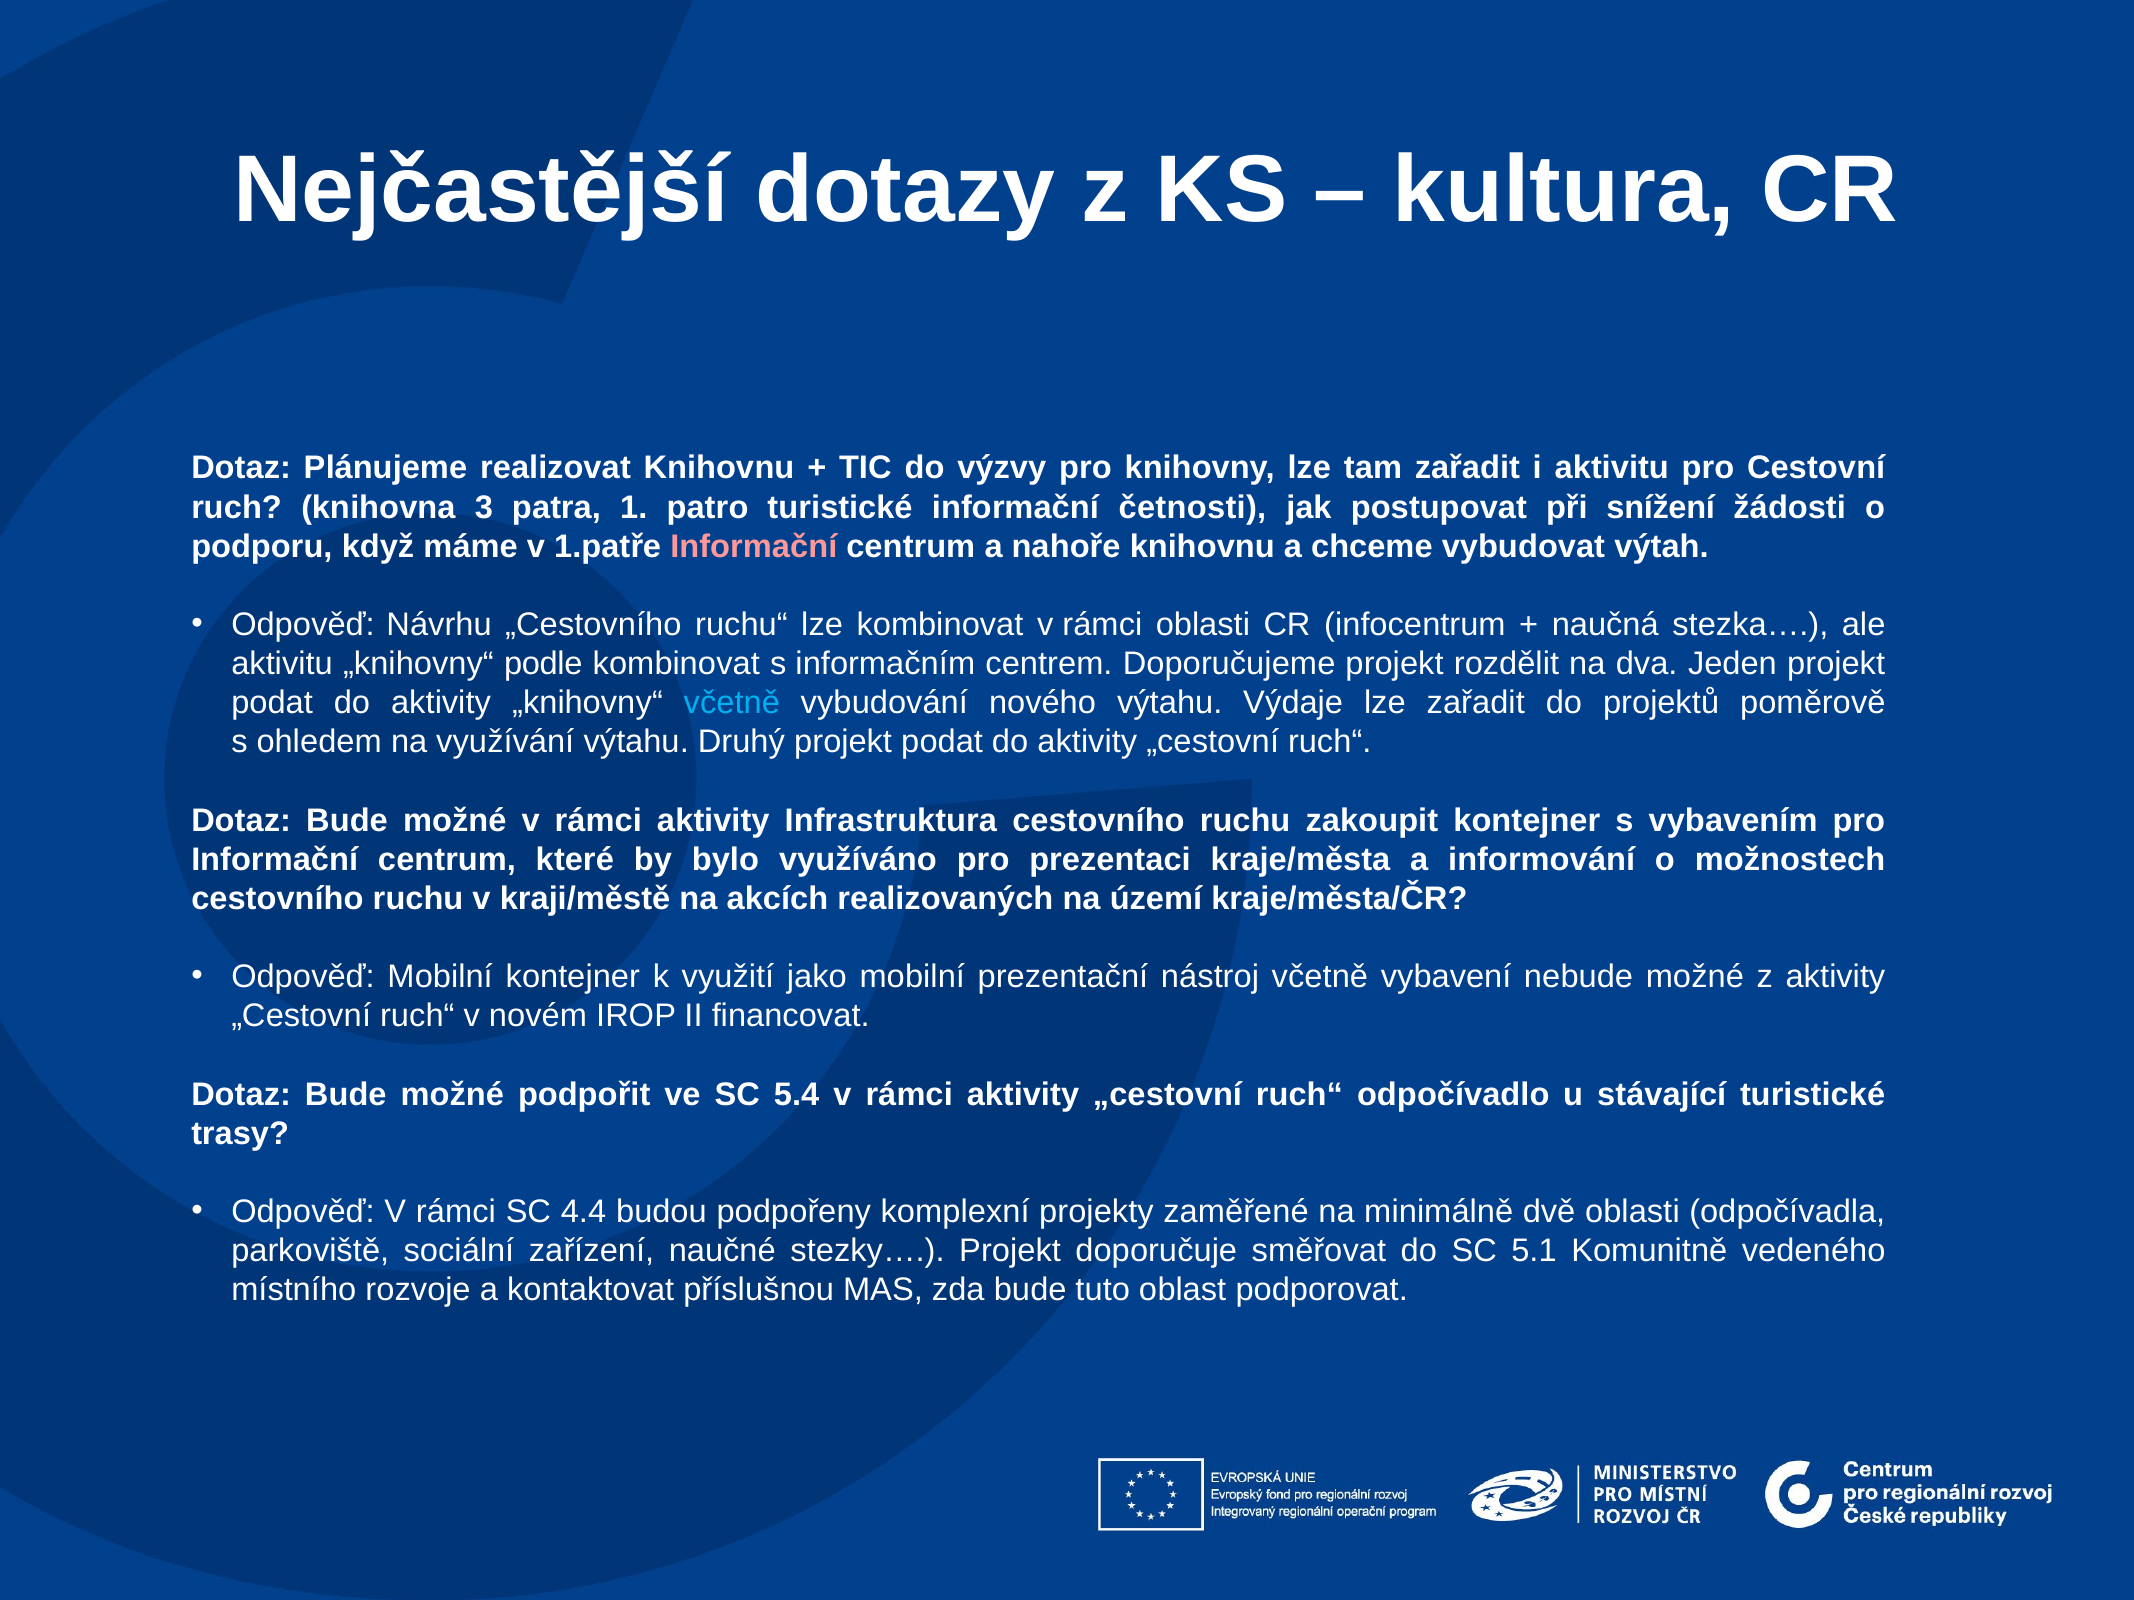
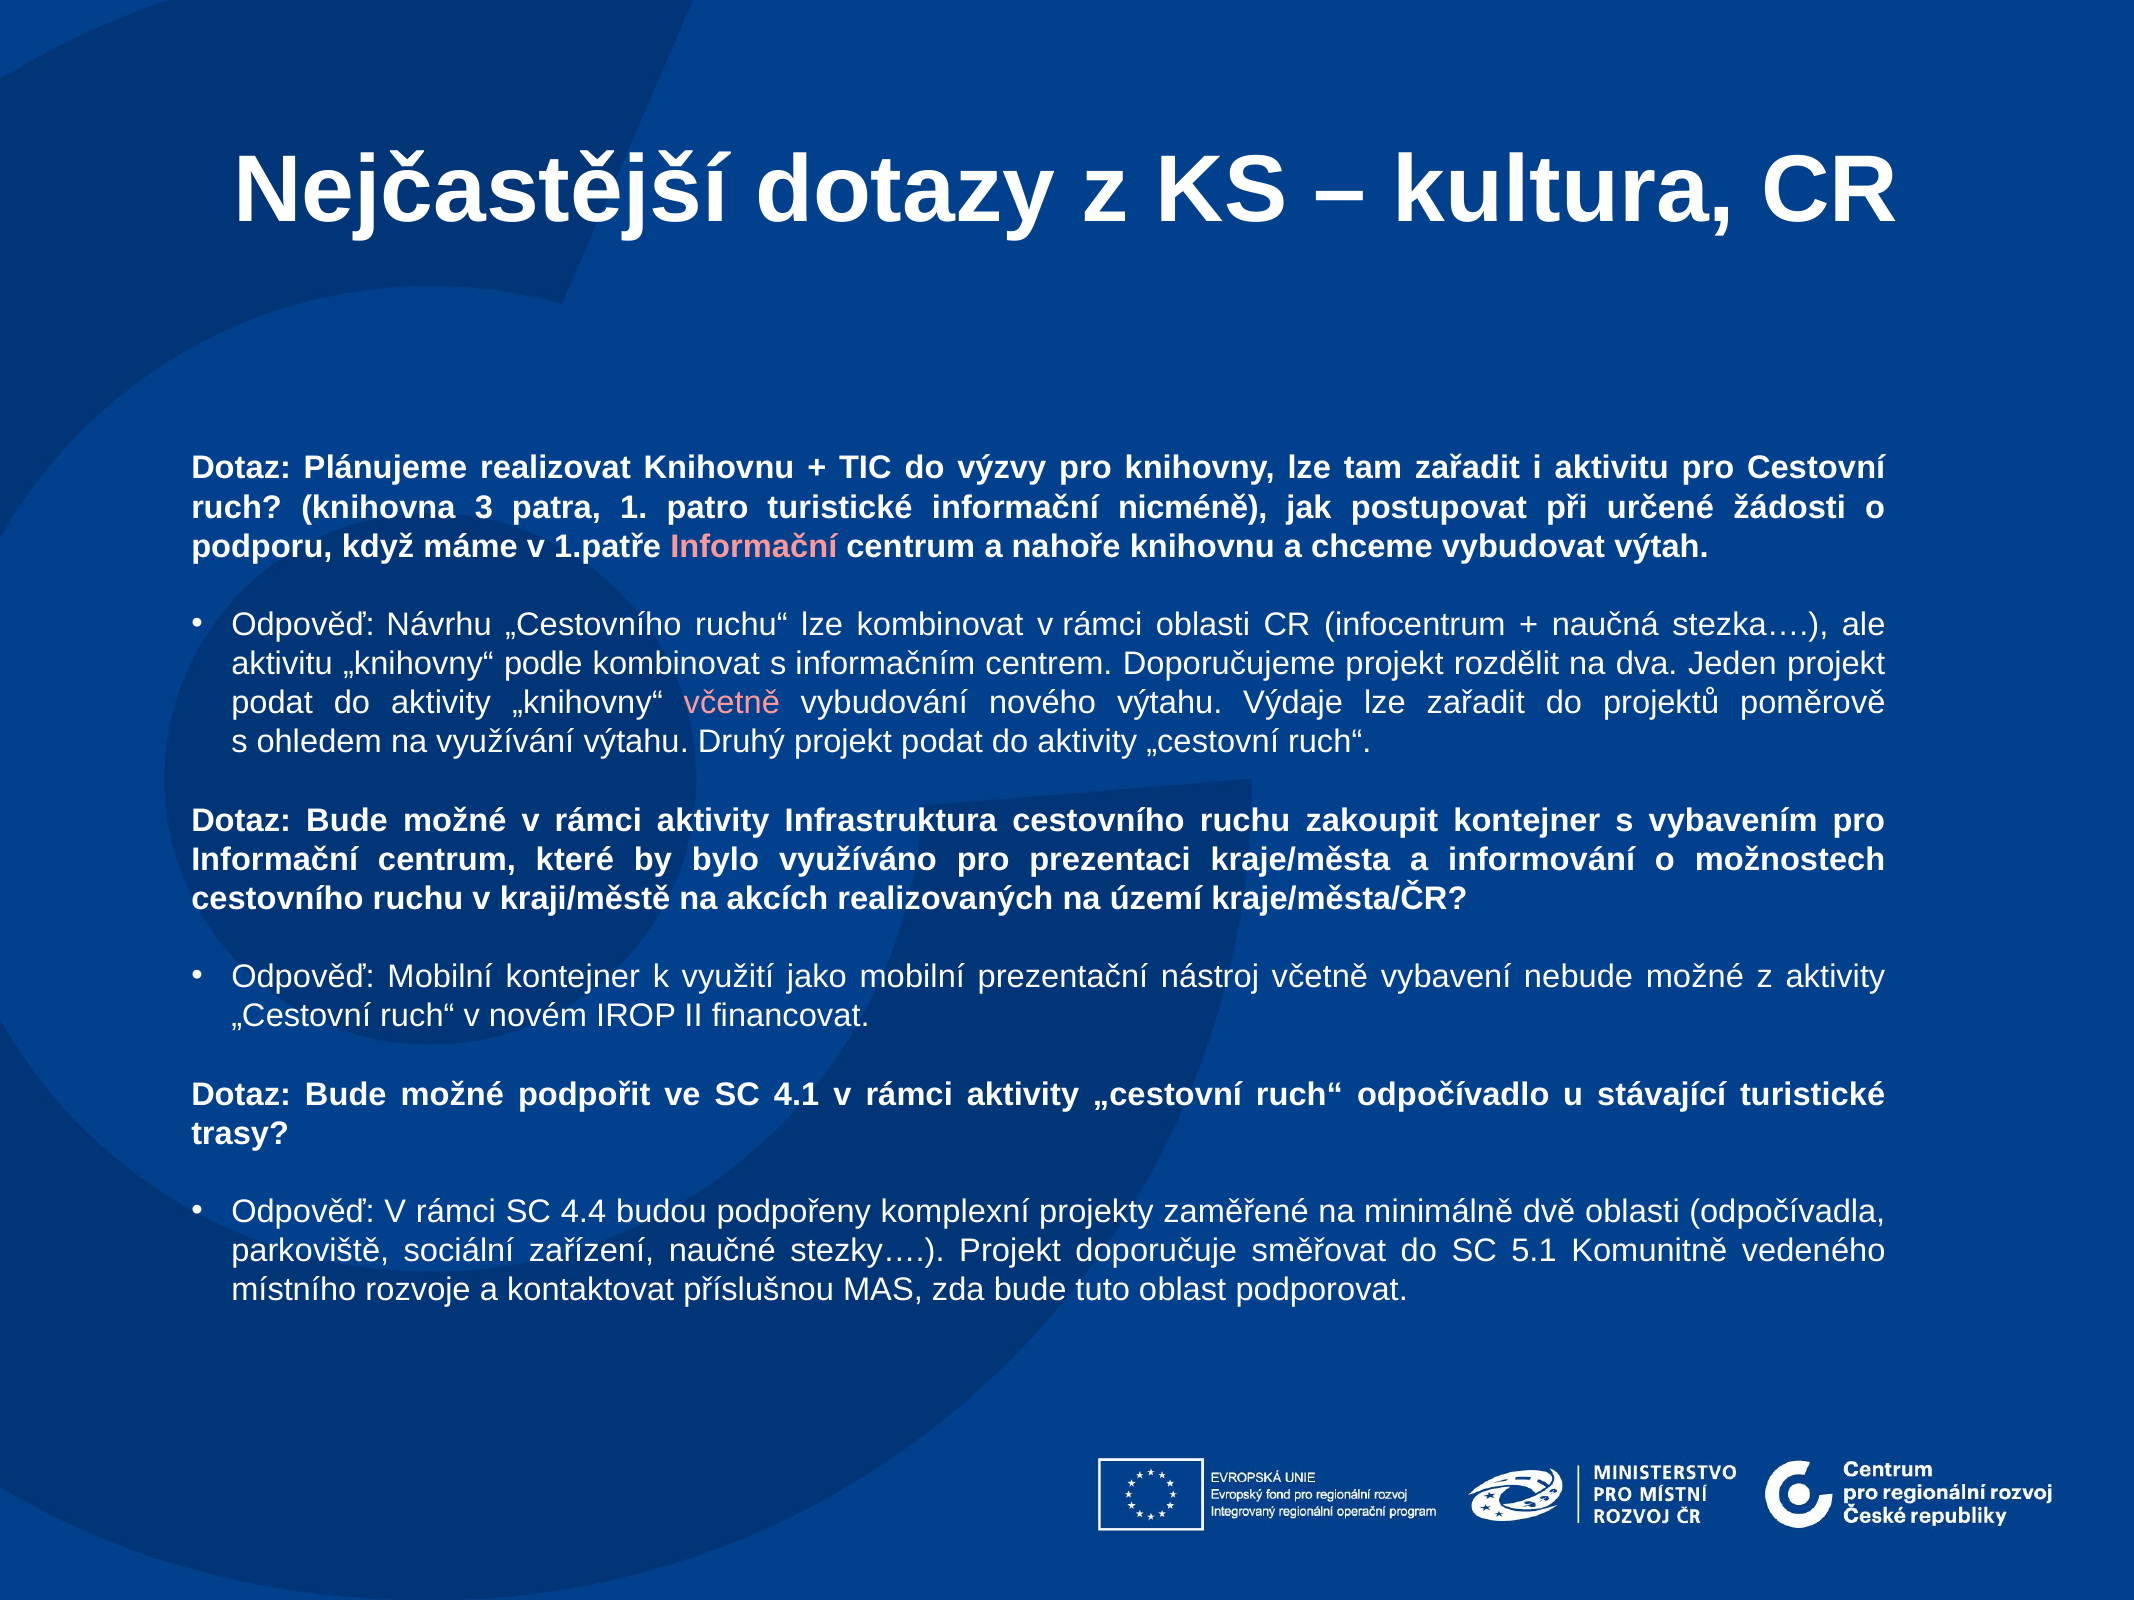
četnosti: četnosti -> nicméně
snížení: snížení -> určené
včetně at (732, 703) colour: light blue -> pink
5.4: 5.4 -> 4.1
